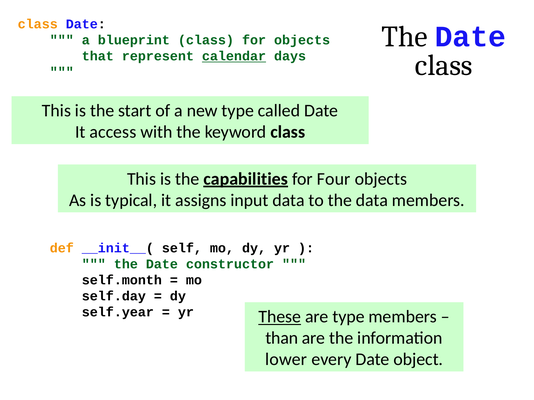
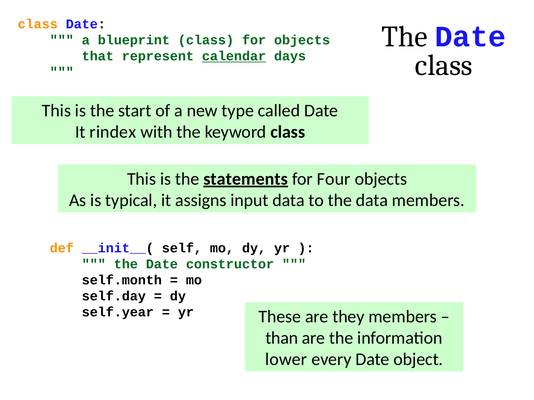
access: access -> rindex
capabilities: capabilities -> statements
These underline: present -> none
are type: type -> they
